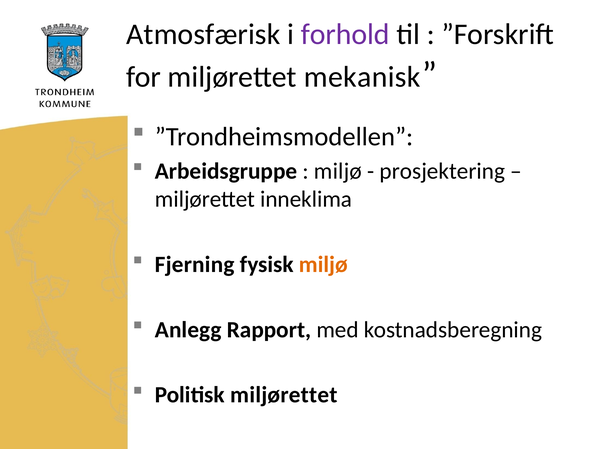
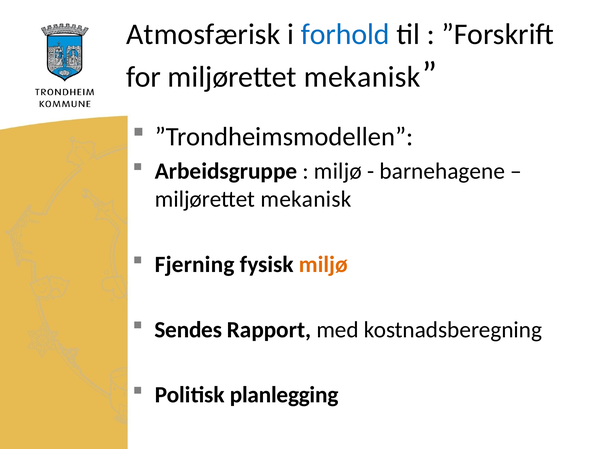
forhold colour: purple -> blue
prosjektering: prosjektering -> barnehagene
inneklima at (306, 199): inneklima -> mekanisk
Anlegg: Anlegg -> Sendes
Politisk miljørettet: miljørettet -> planlegging
